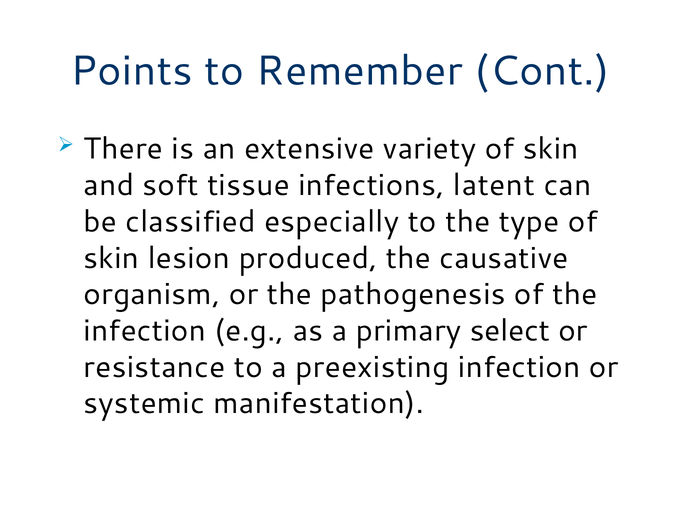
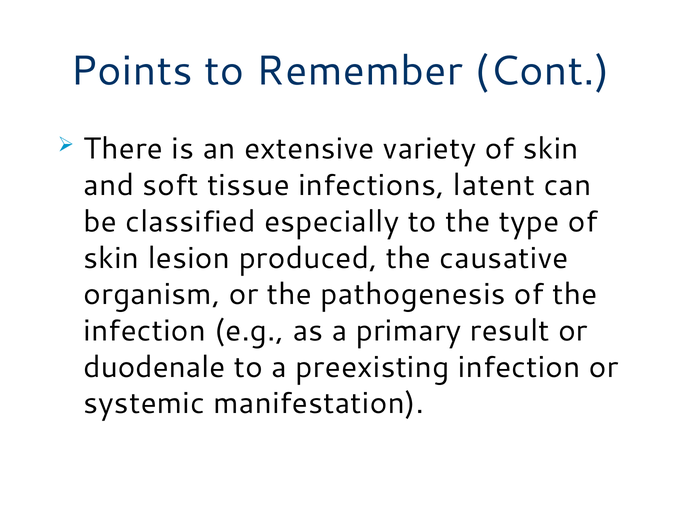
select: select -> result
resistance: resistance -> duodenale
